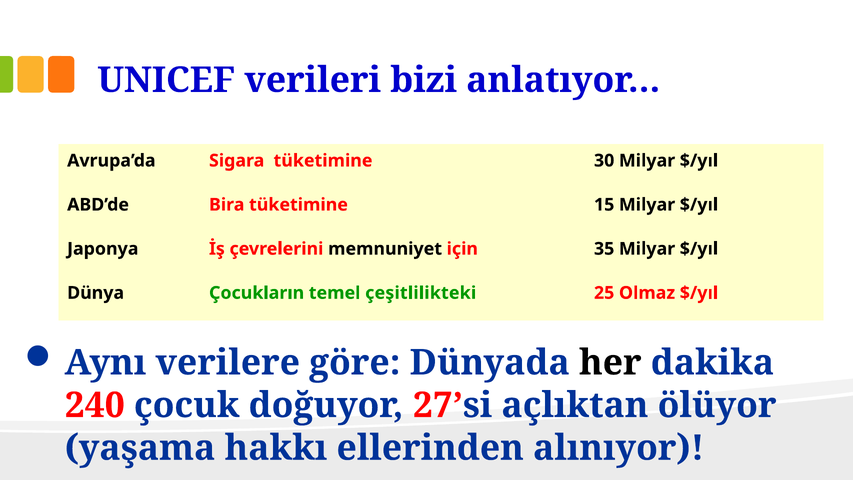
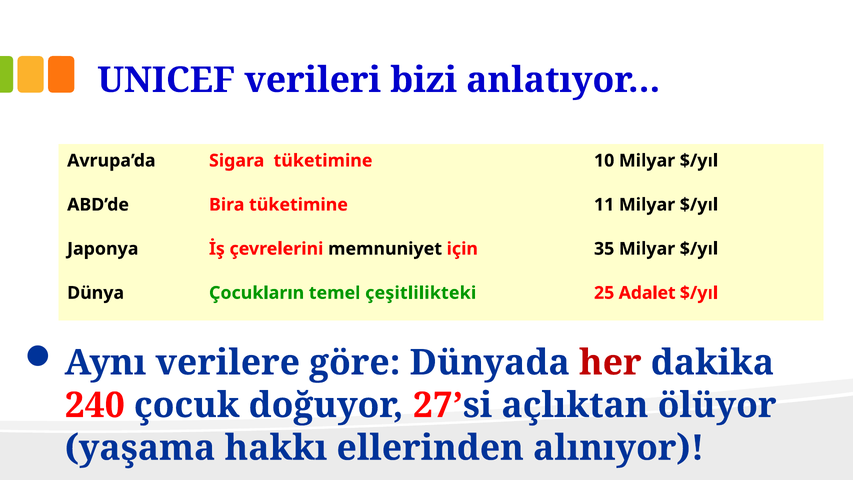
30: 30 -> 10
15: 15 -> 11
Olmaz: Olmaz -> Adalet
her colour: black -> red
